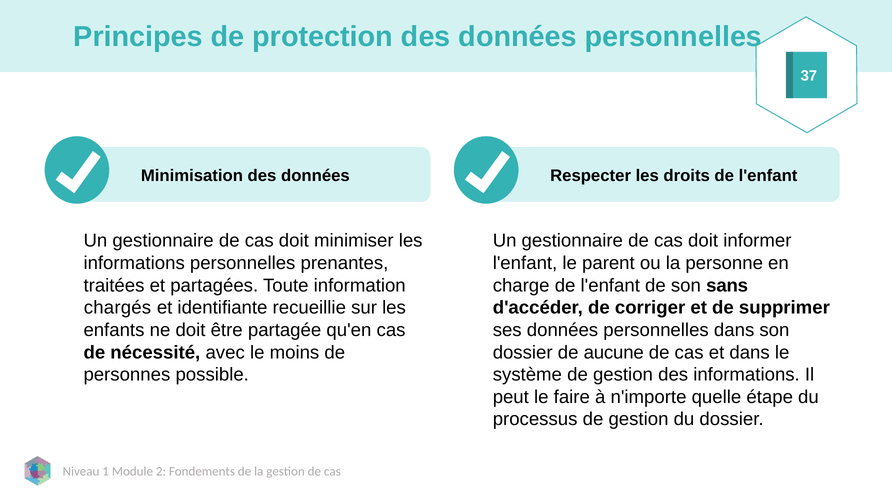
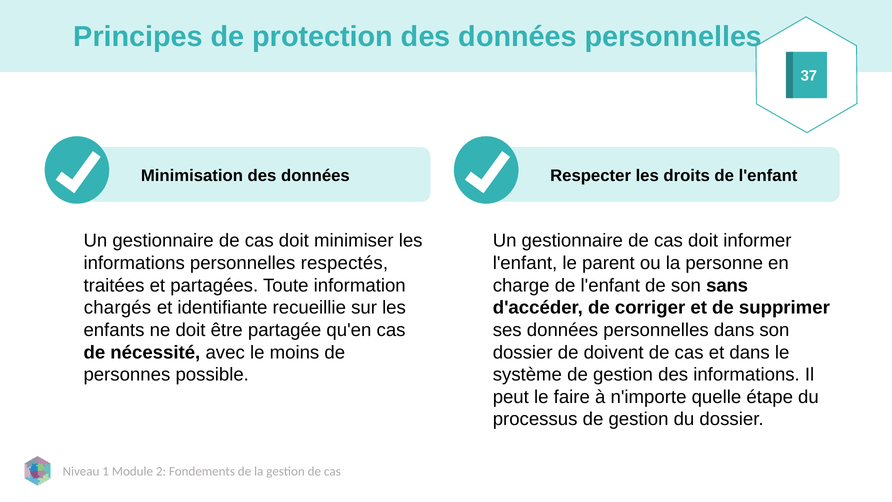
prenantes: prenantes -> respectés
aucune: aucune -> doivent
